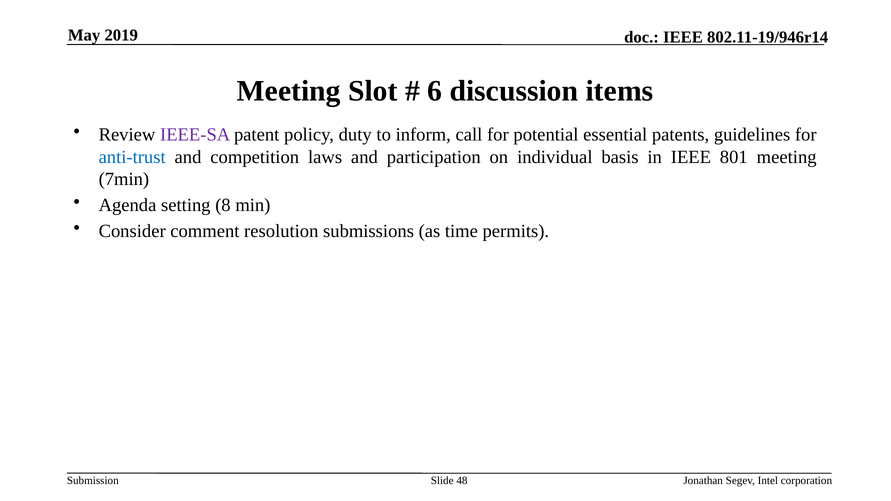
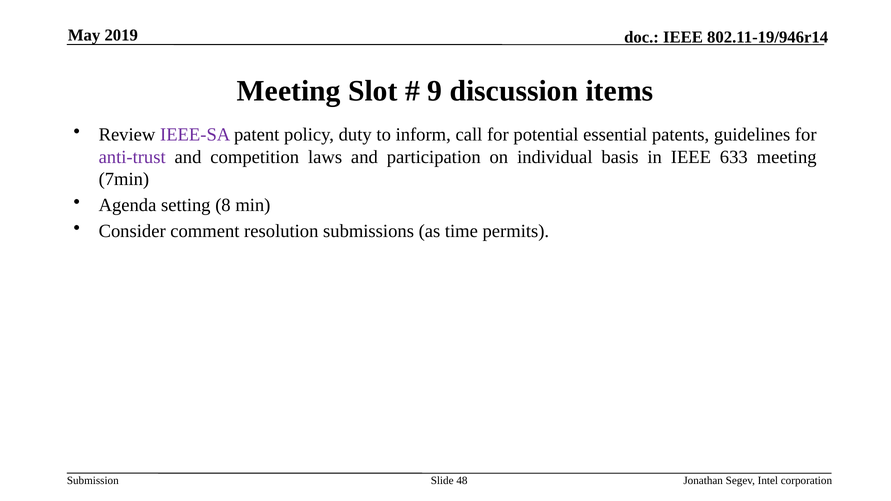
6: 6 -> 9
anti-trust colour: blue -> purple
801: 801 -> 633
